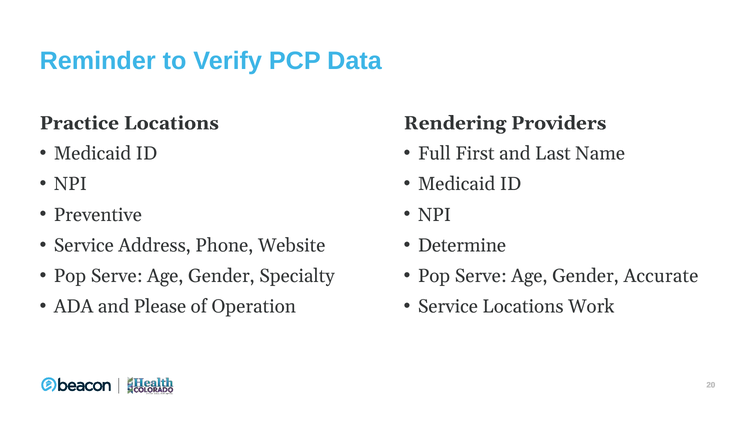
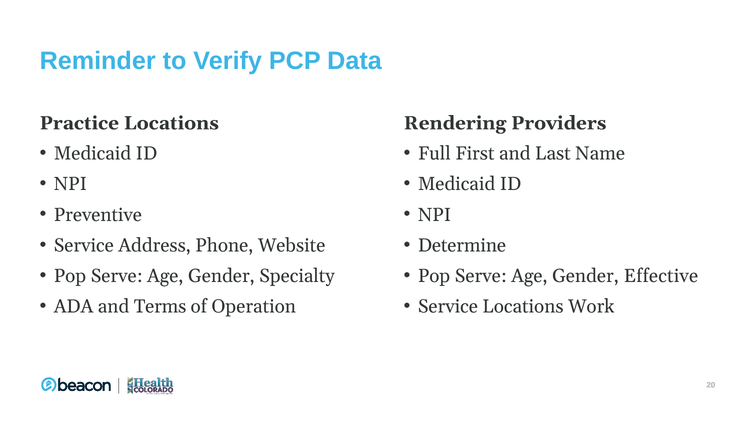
Accurate: Accurate -> Effective
Please: Please -> Terms
